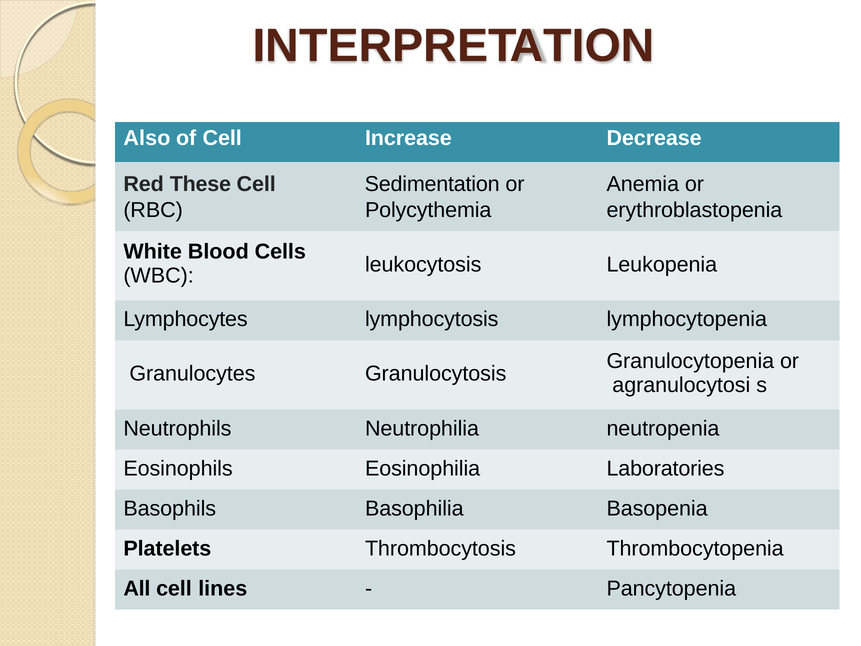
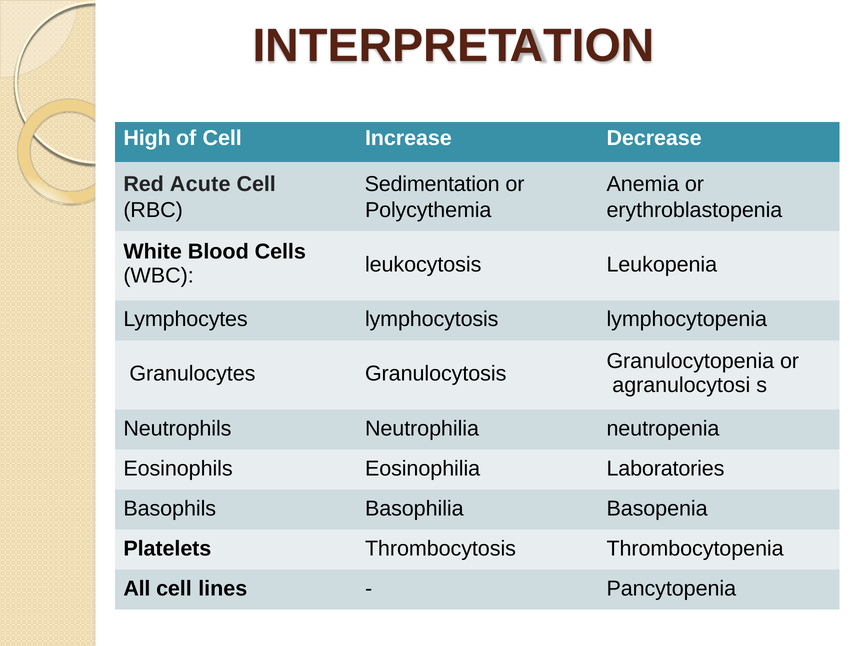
Also: Also -> High
These: These -> Acute
